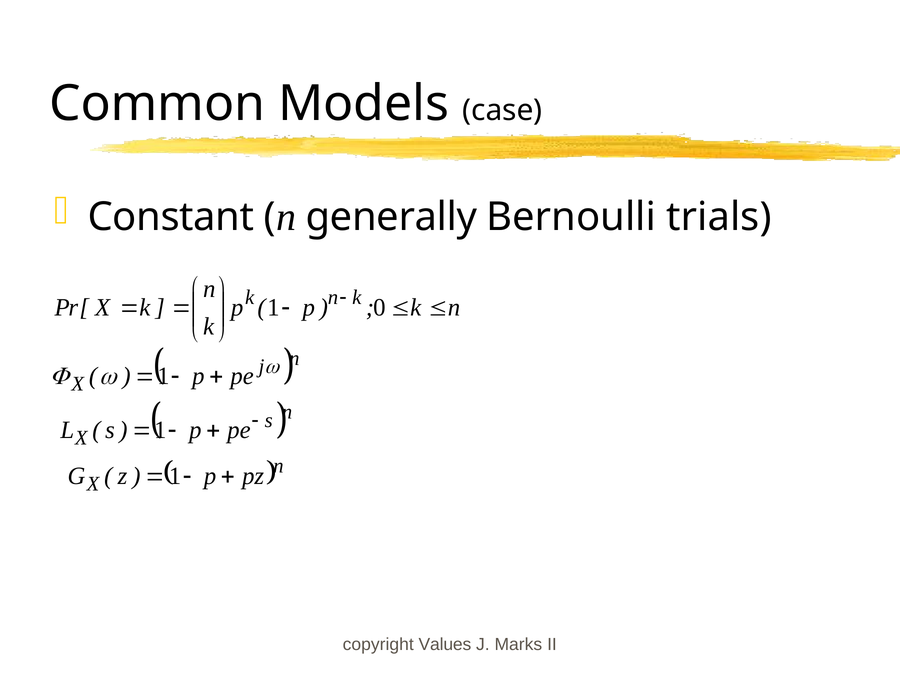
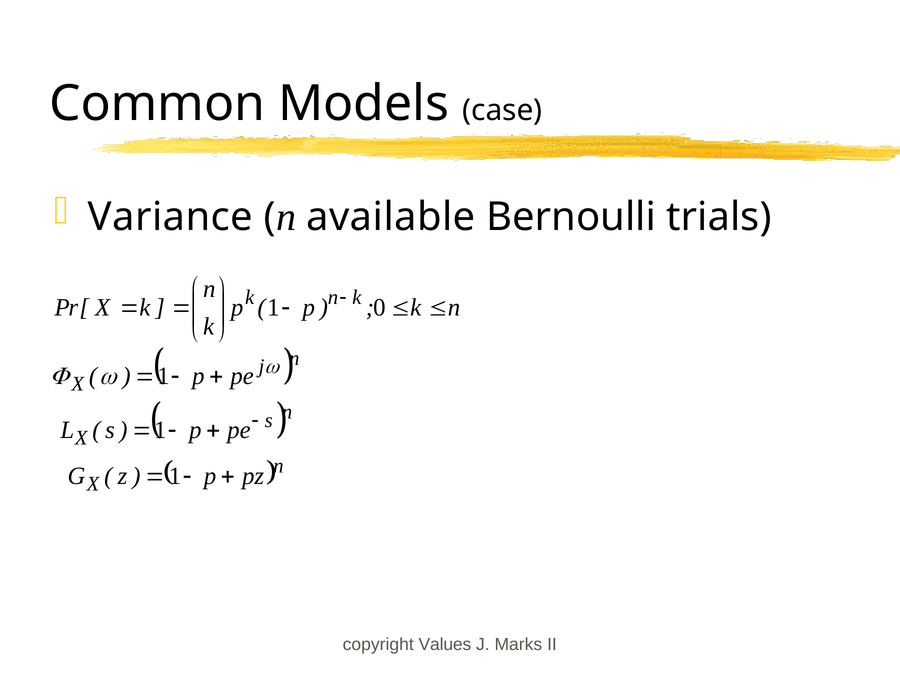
Constant: Constant -> Variance
generally: generally -> available
